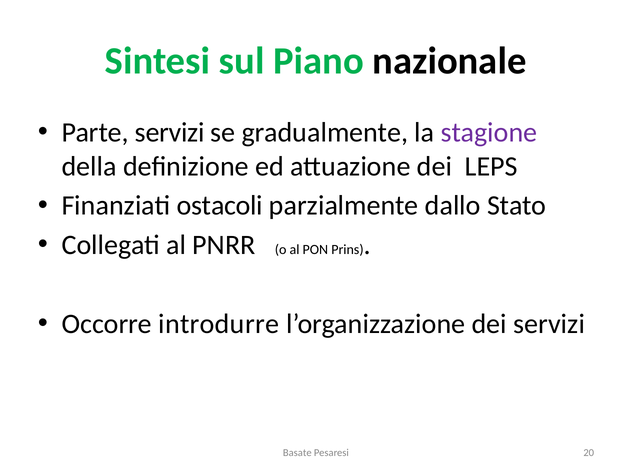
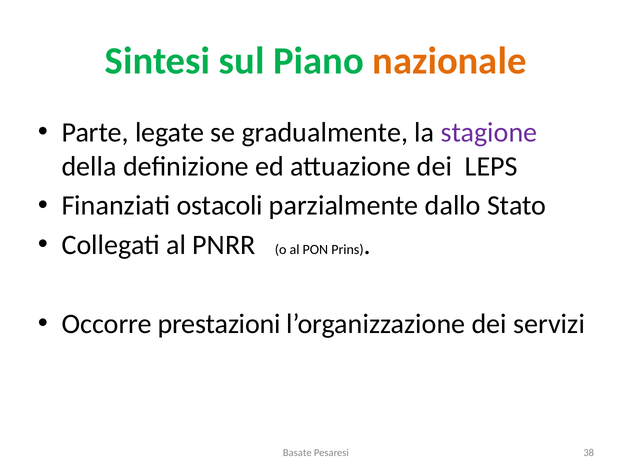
nazionale colour: black -> orange
Parte servizi: servizi -> legate
introdurre: introdurre -> prestazioni
20: 20 -> 38
